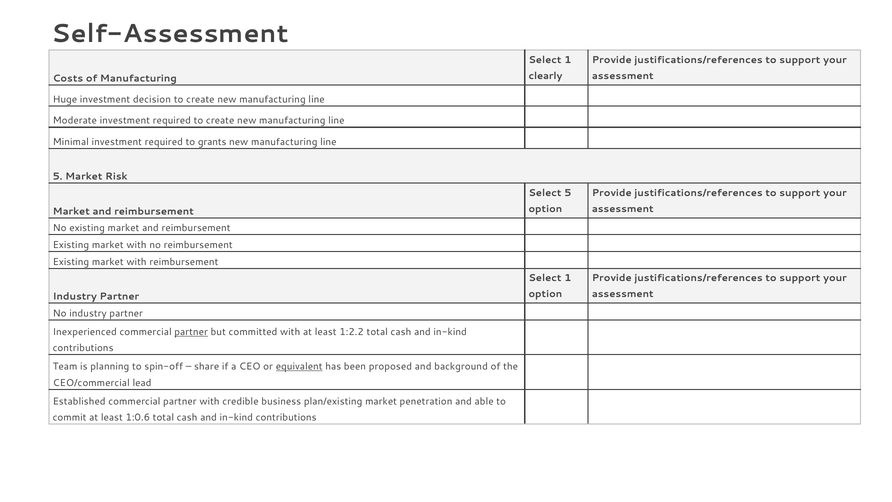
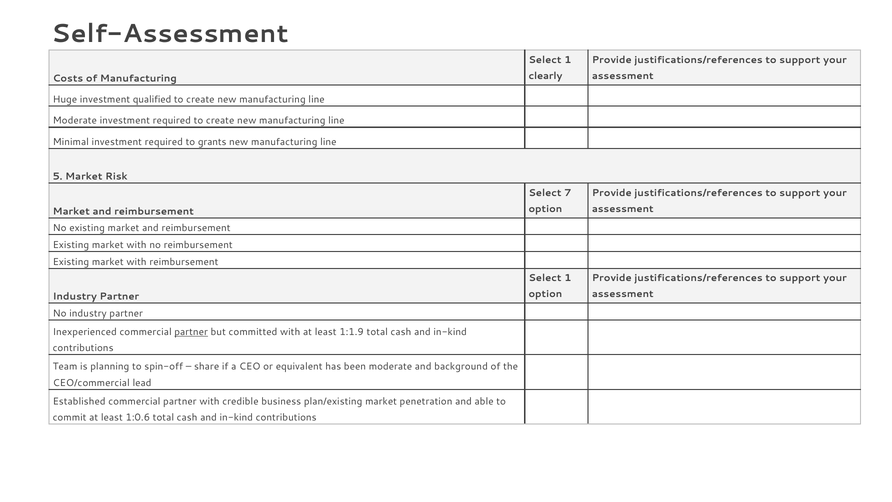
decision: decision -> qualified
Select 5: 5 -> 7
1:2.2: 1:2.2 -> 1:1.9
equivalent underline: present -> none
been proposed: proposed -> moderate
